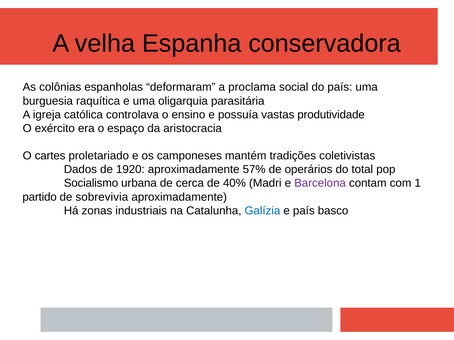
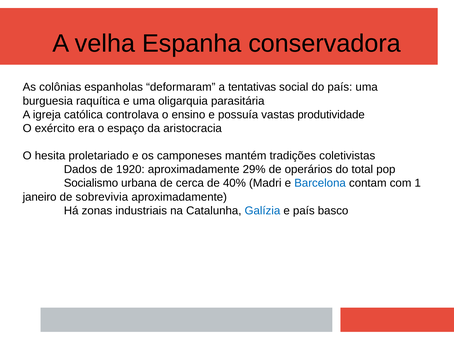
proclama: proclama -> tentativas
cartes: cartes -> hesita
57%: 57% -> 29%
Barcelona colour: purple -> blue
partido: partido -> janeiro
